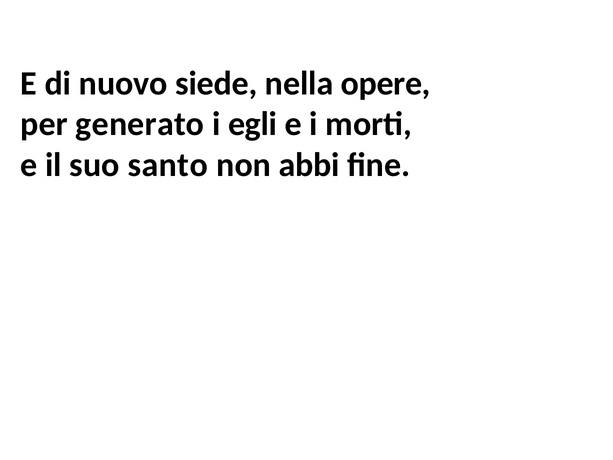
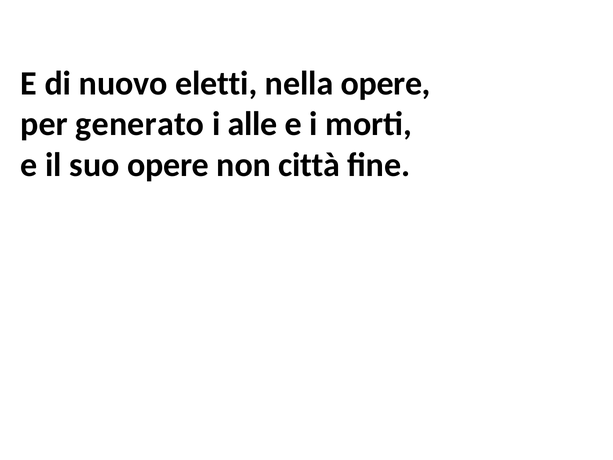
siede: siede -> eletti
egli: egli -> alle
suo santo: santo -> opere
abbi: abbi -> città
